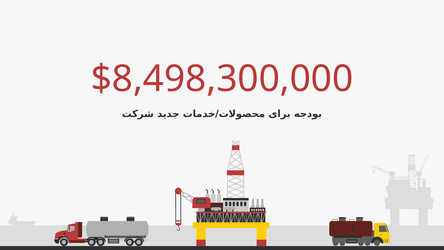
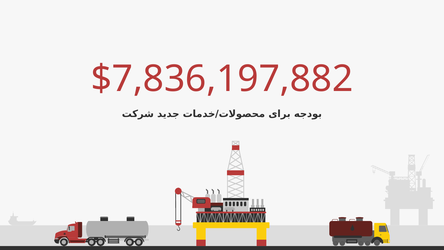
$8,498,300,000: $8,498,300,000 -> $7,836,197,882
